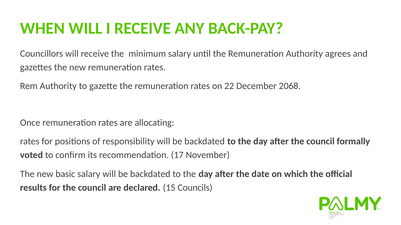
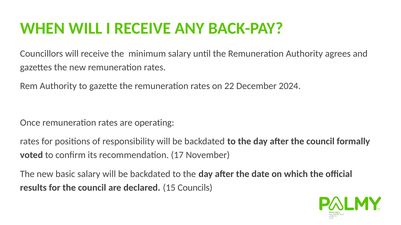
2068: 2068 -> 2024
allocating: allocating -> operating
